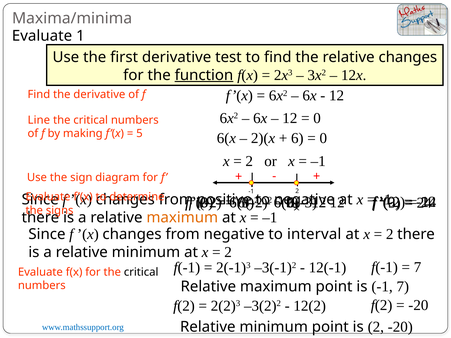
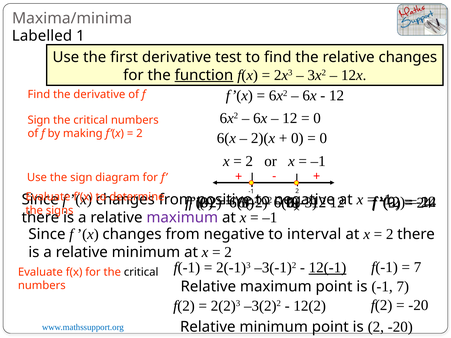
Evaluate at (42, 36): Evaluate -> Labelled
Line at (39, 120): Line -> Sign
5 at (139, 134): 5 -> 2
6 at (297, 138): 6 -> 0
maximum at (182, 218) colour: orange -> purple
12(-1 underline: none -> present
